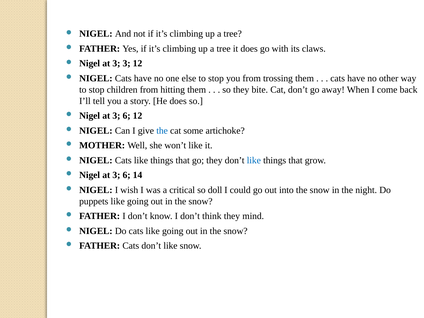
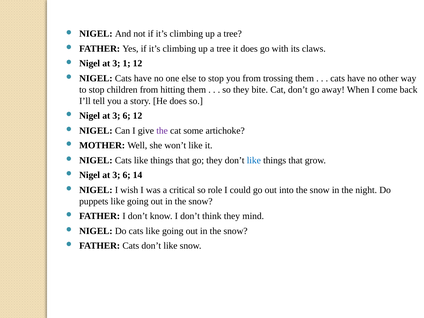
3 3: 3 -> 1
the at (162, 131) colour: blue -> purple
doll: doll -> role
